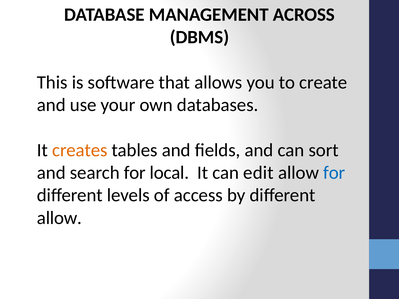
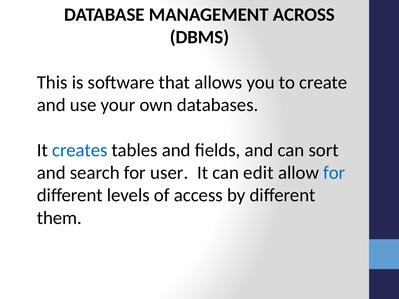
creates colour: orange -> blue
local: local -> user
allow at (59, 218): allow -> them
